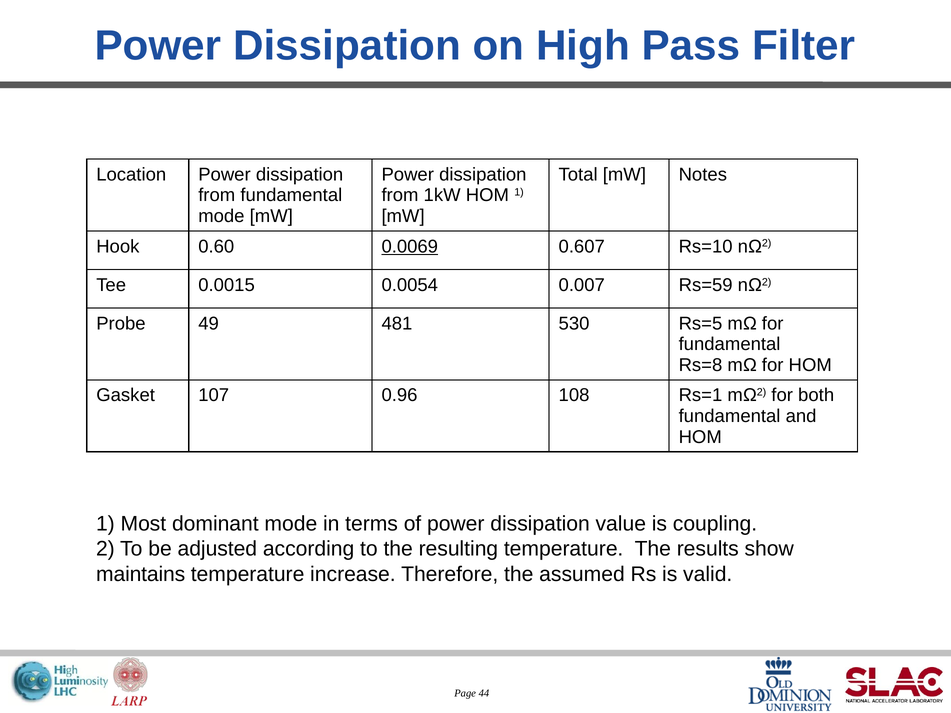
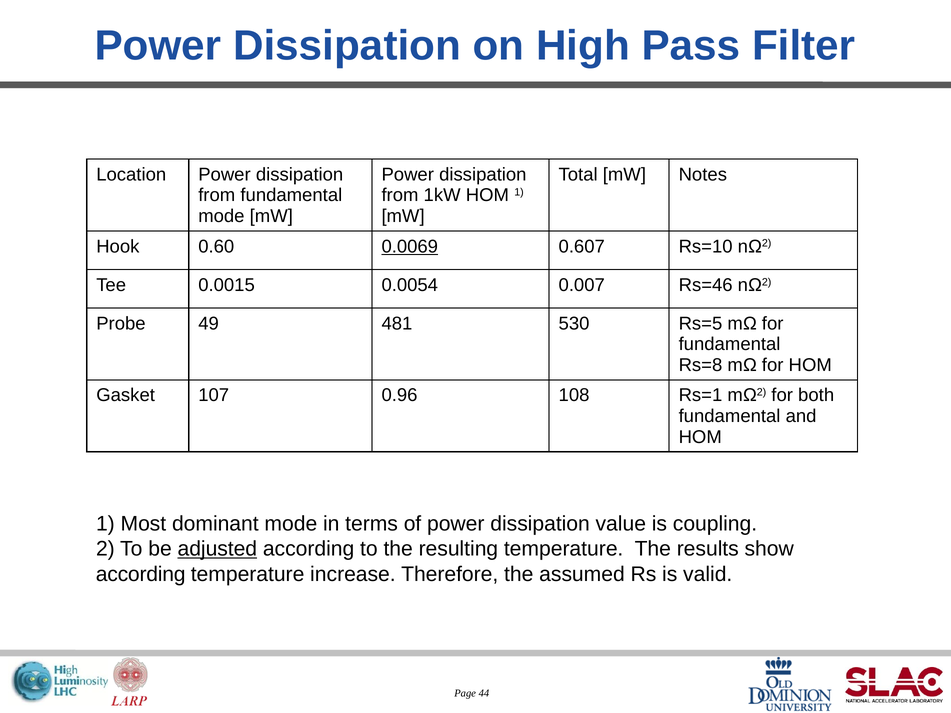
Rs=59: Rs=59 -> Rs=46
adjusted underline: none -> present
maintains at (141, 574): maintains -> according
